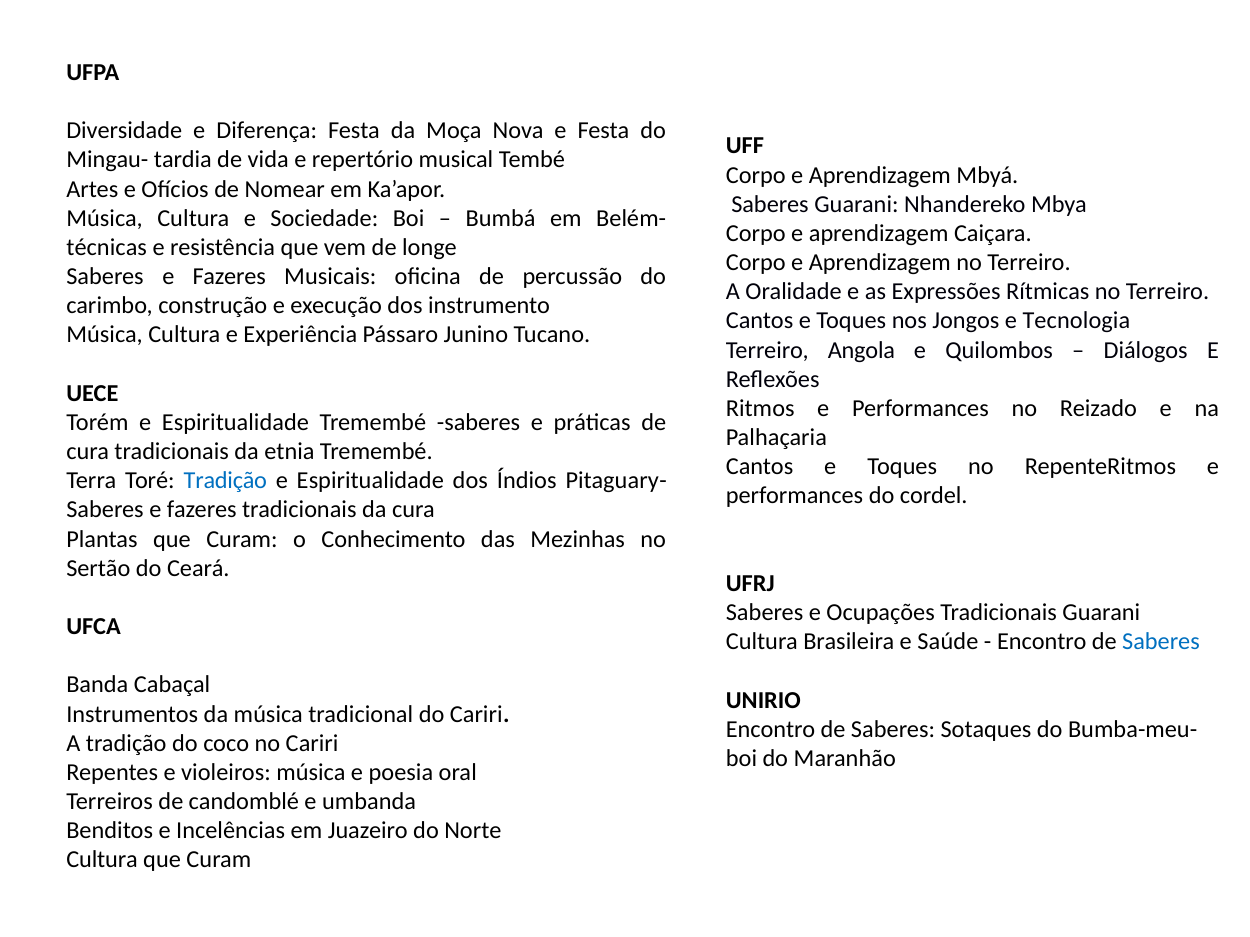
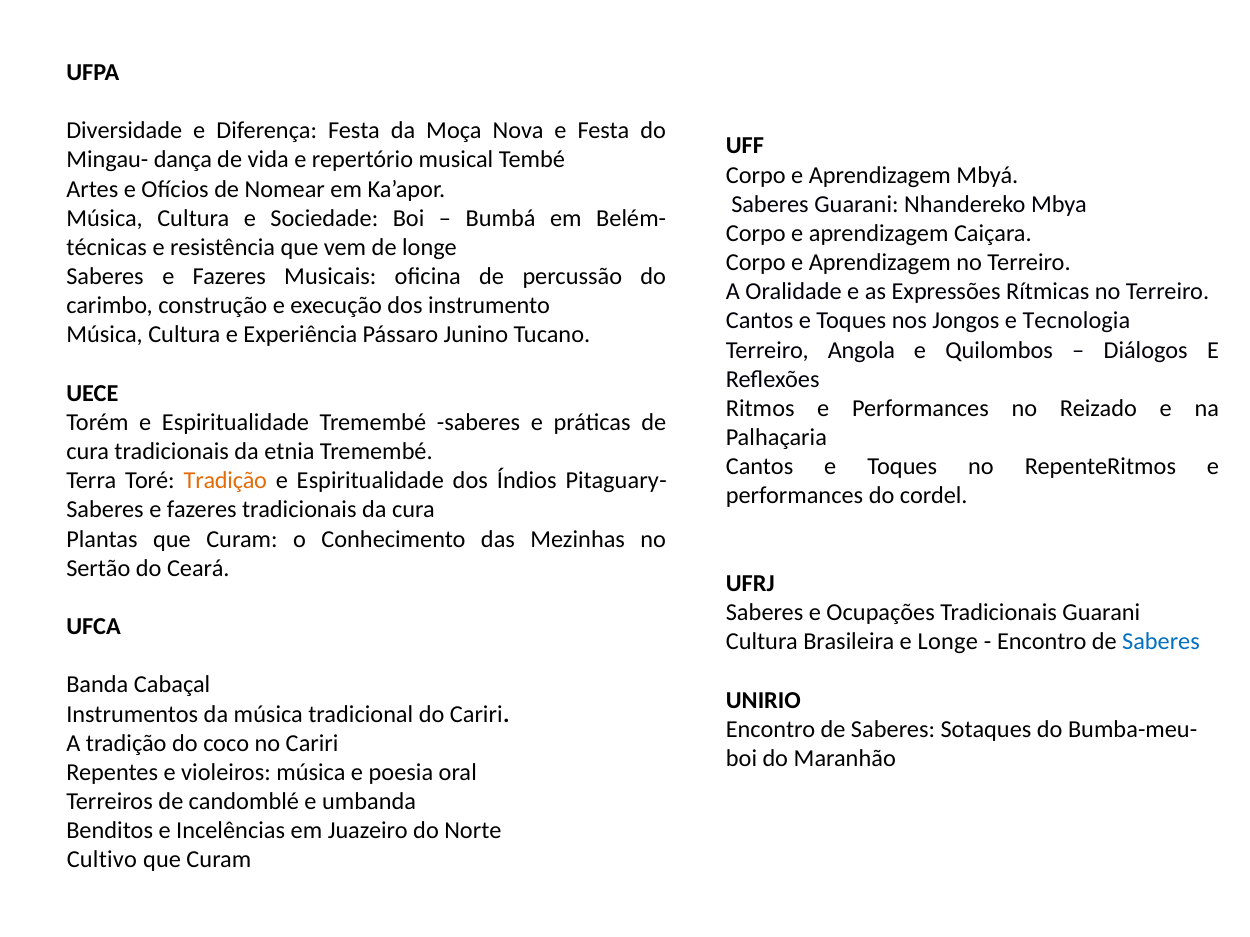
tardia: tardia -> dança
Tradição at (225, 481) colour: blue -> orange
e Saúde: Saúde -> Longe
Cultura at (102, 860): Cultura -> Cultivo
